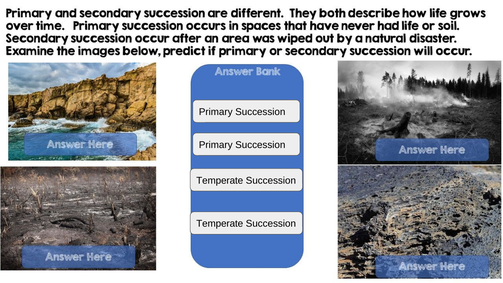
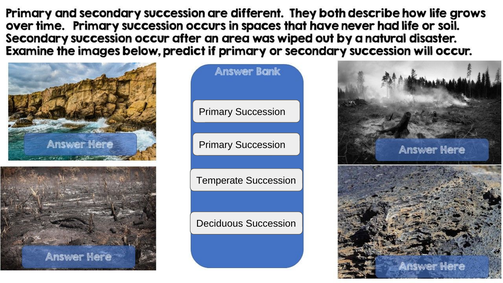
Temperate at (220, 224): Temperate -> Deciduous
